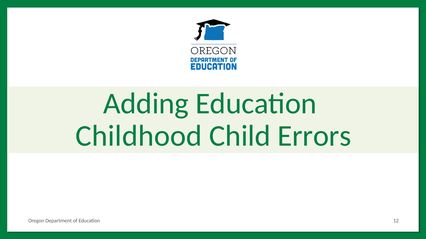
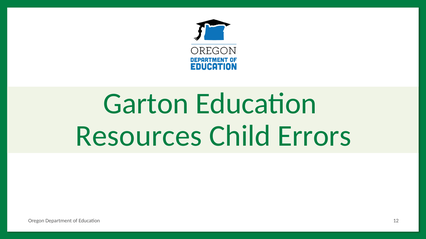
Adding: Adding -> Garton
Childhood: Childhood -> Resources
